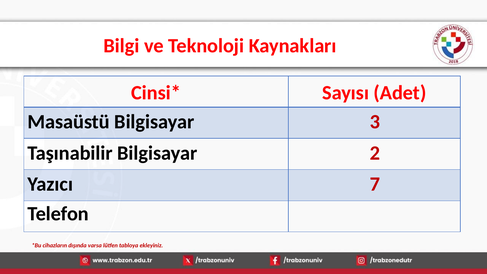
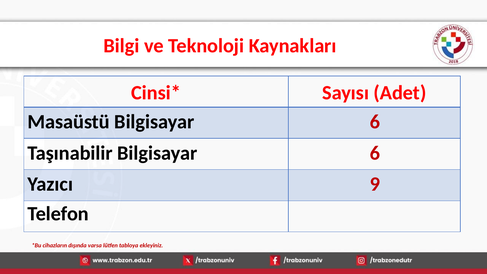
Masaüstü Bilgisayar 3: 3 -> 6
Taşınabilir Bilgisayar 2: 2 -> 6
7: 7 -> 9
